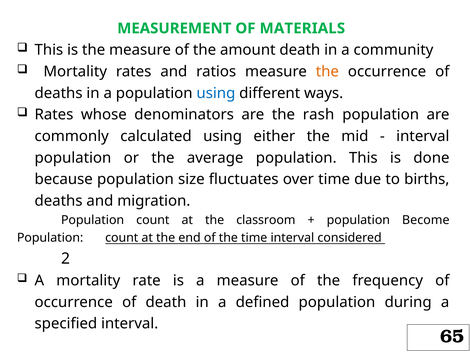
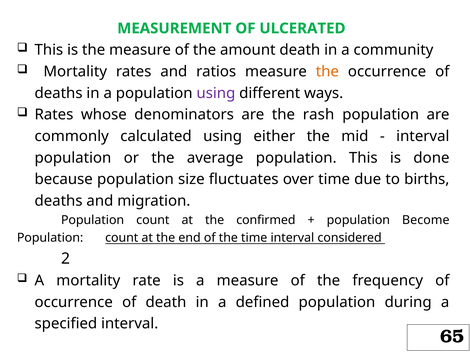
MATERIALS: MATERIALS -> ULCERATED
using at (216, 93) colour: blue -> purple
classroom: classroom -> confirmed
